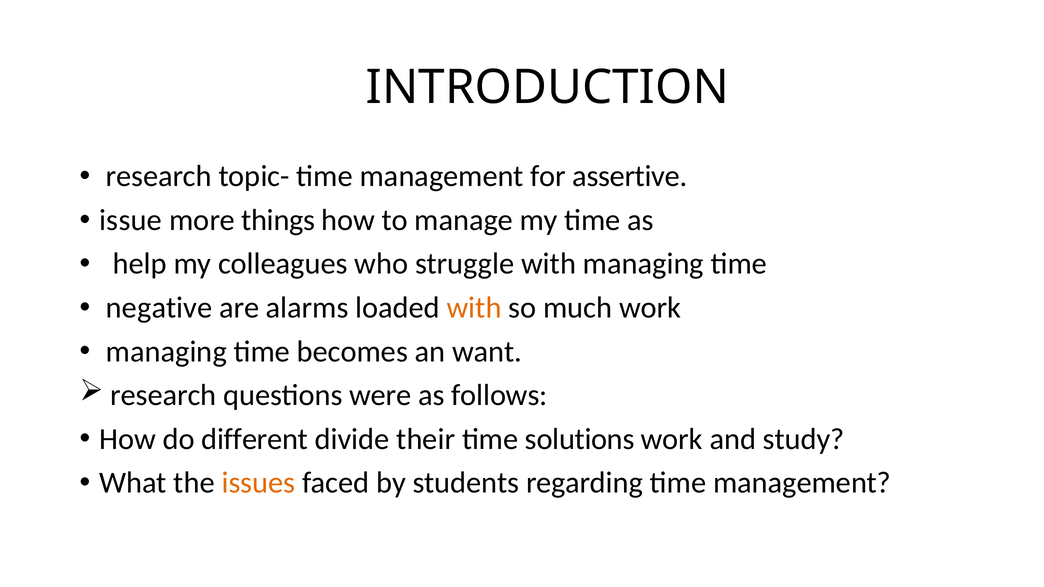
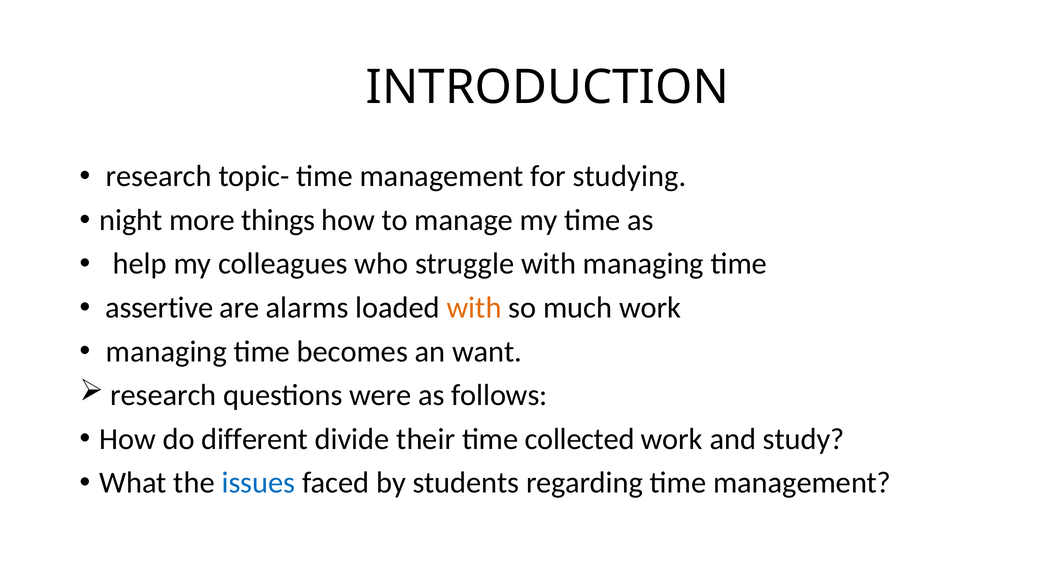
assertive: assertive -> studying
issue: issue -> night
negative: negative -> assertive
solutions: solutions -> collected
issues colour: orange -> blue
